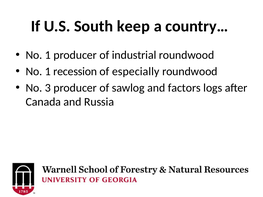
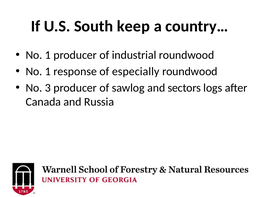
recession: recession -> response
factors: factors -> sectors
